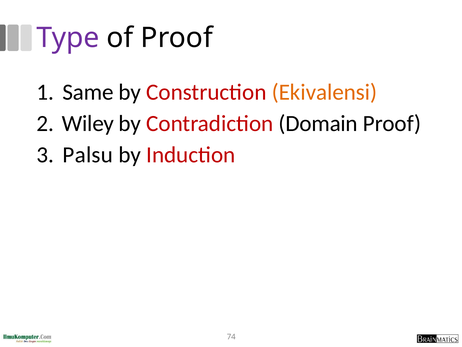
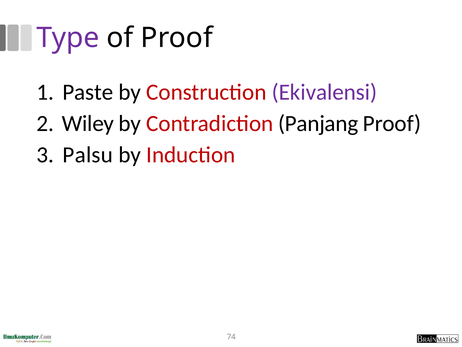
Same: Same -> Paste
Ekivalensi colour: orange -> purple
Domain: Domain -> Panjang
